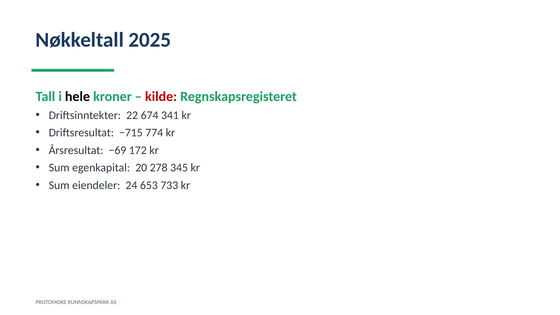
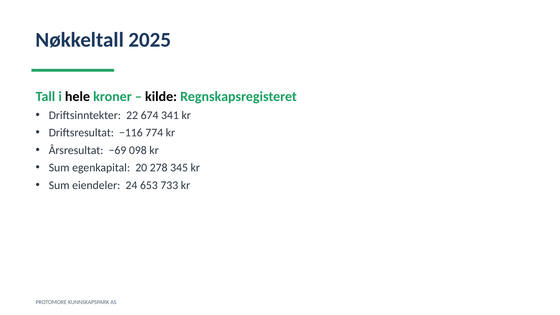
kilde colour: red -> black
−715: −715 -> −116
172: 172 -> 098
